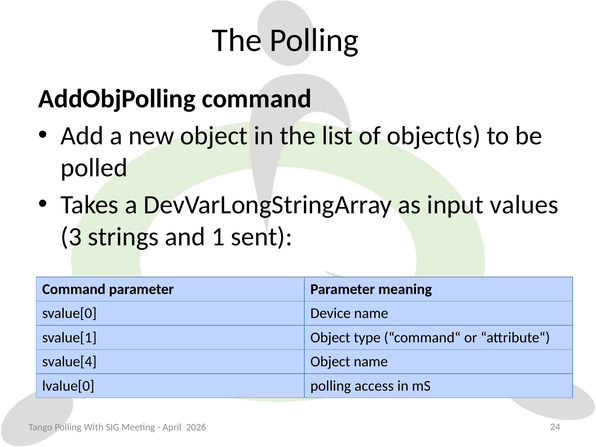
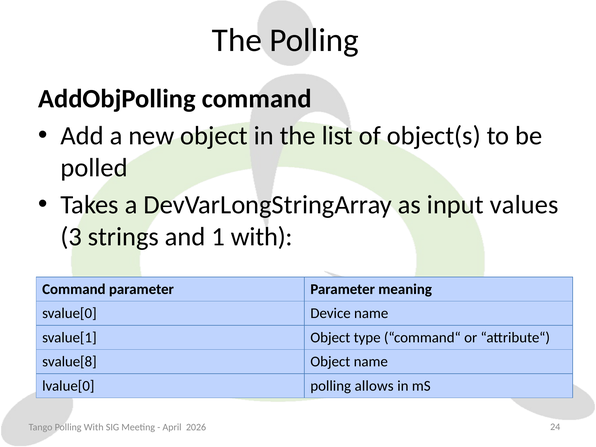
1 sent: sent -> with
svalue[4: svalue[4 -> svalue[8
access: access -> allows
